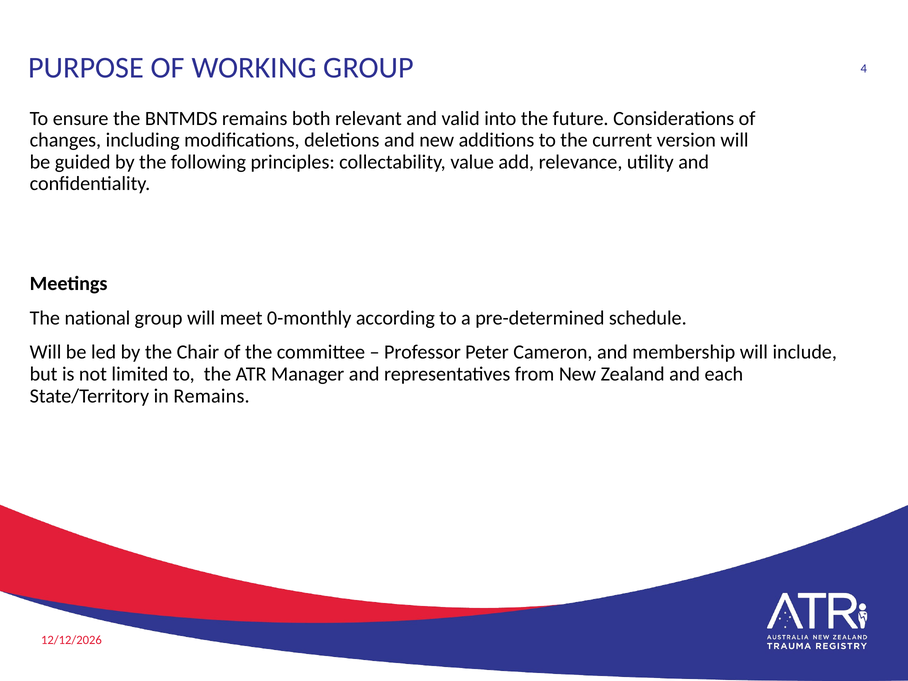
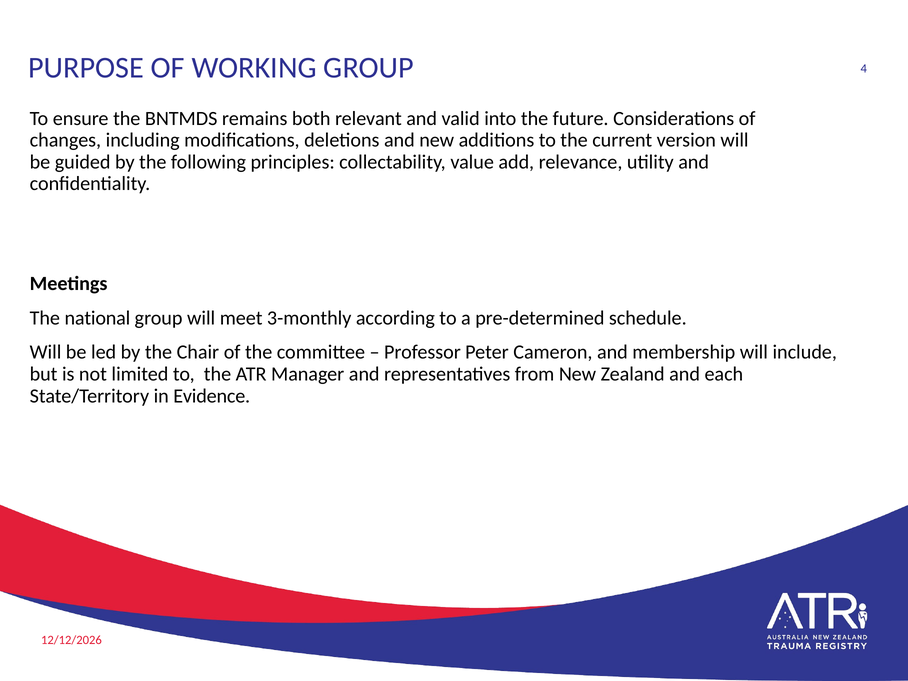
0-monthly: 0-monthly -> 3-monthly
in Remains: Remains -> Evidence
